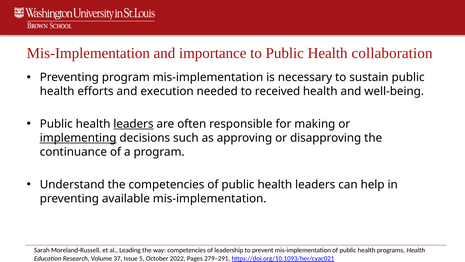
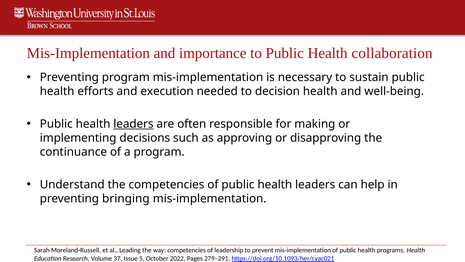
received: received -> decision
implementing underline: present -> none
available: available -> bringing
